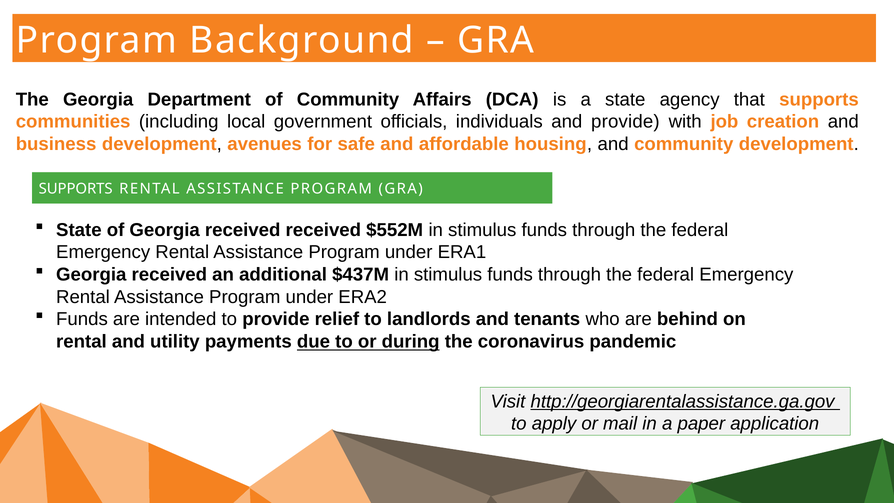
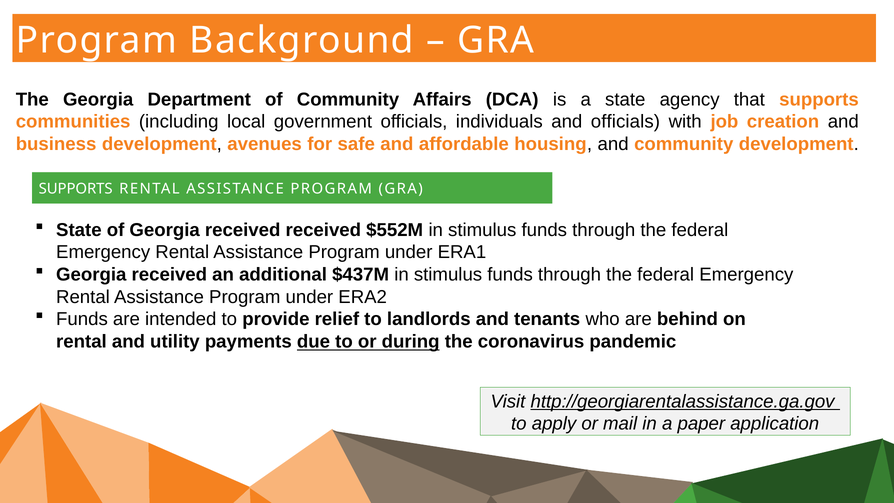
and provide: provide -> officials
